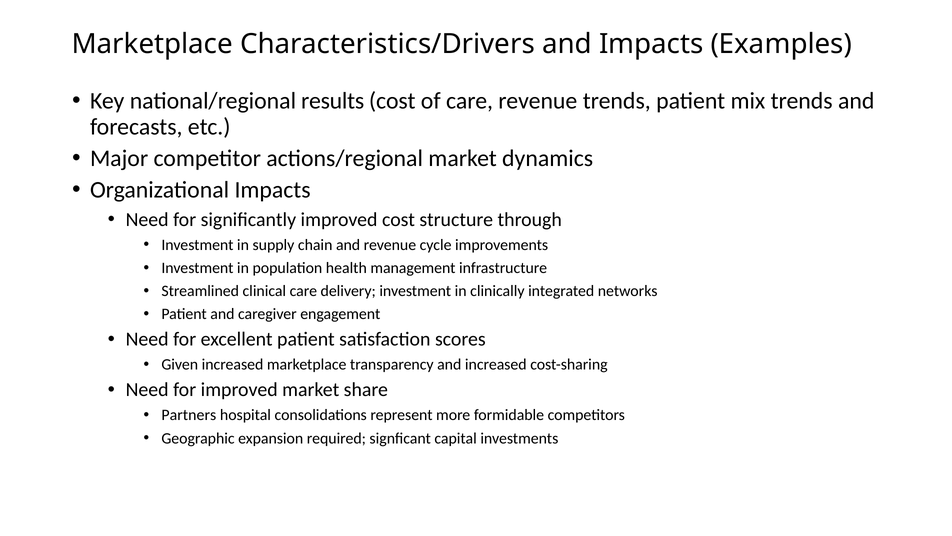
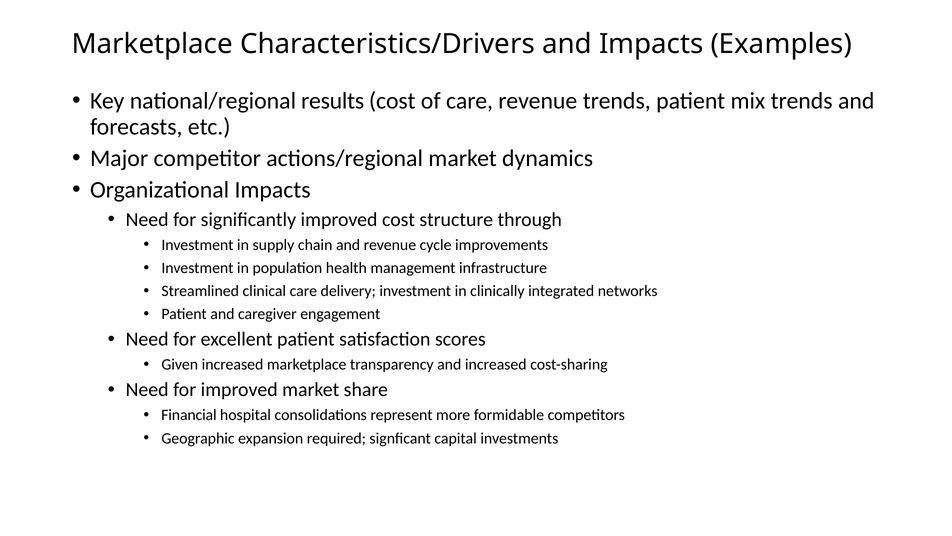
Partners: Partners -> Financial
